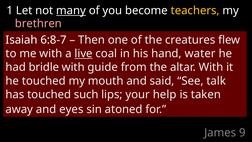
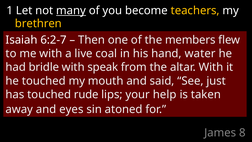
brethren colour: pink -> yellow
6:8-7: 6:8-7 -> 6:2-7
creatures: creatures -> members
live underline: present -> none
guide: guide -> speak
talk: talk -> just
such: such -> rude
9: 9 -> 8
